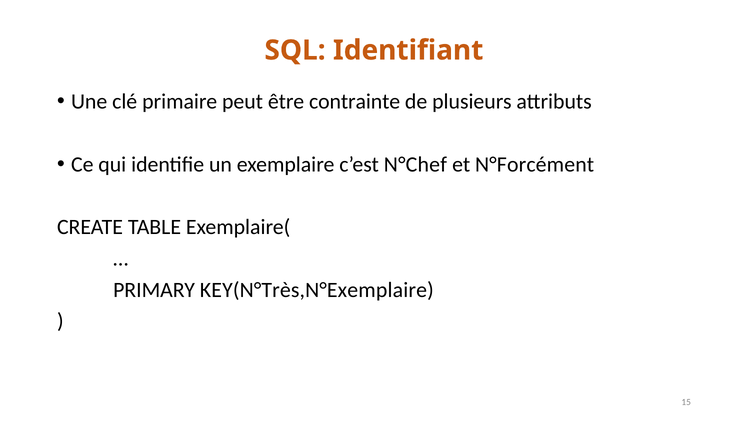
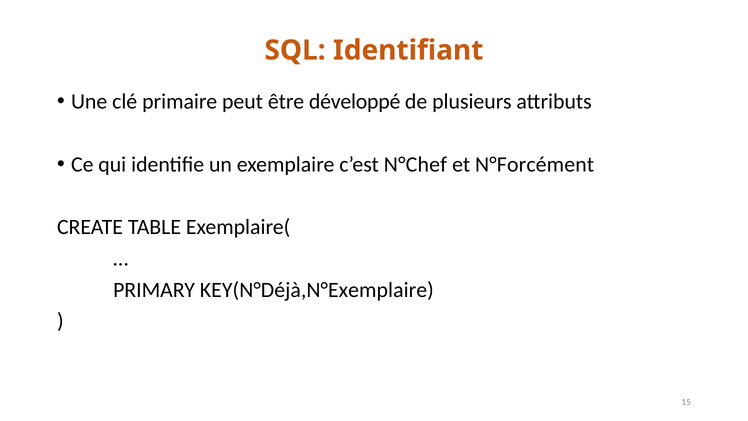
contrainte: contrainte -> développé
KEY(N°Très,N°Exemplaire: KEY(N°Très,N°Exemplaire -> KEY(N°Déjà,N°Exemplaire
